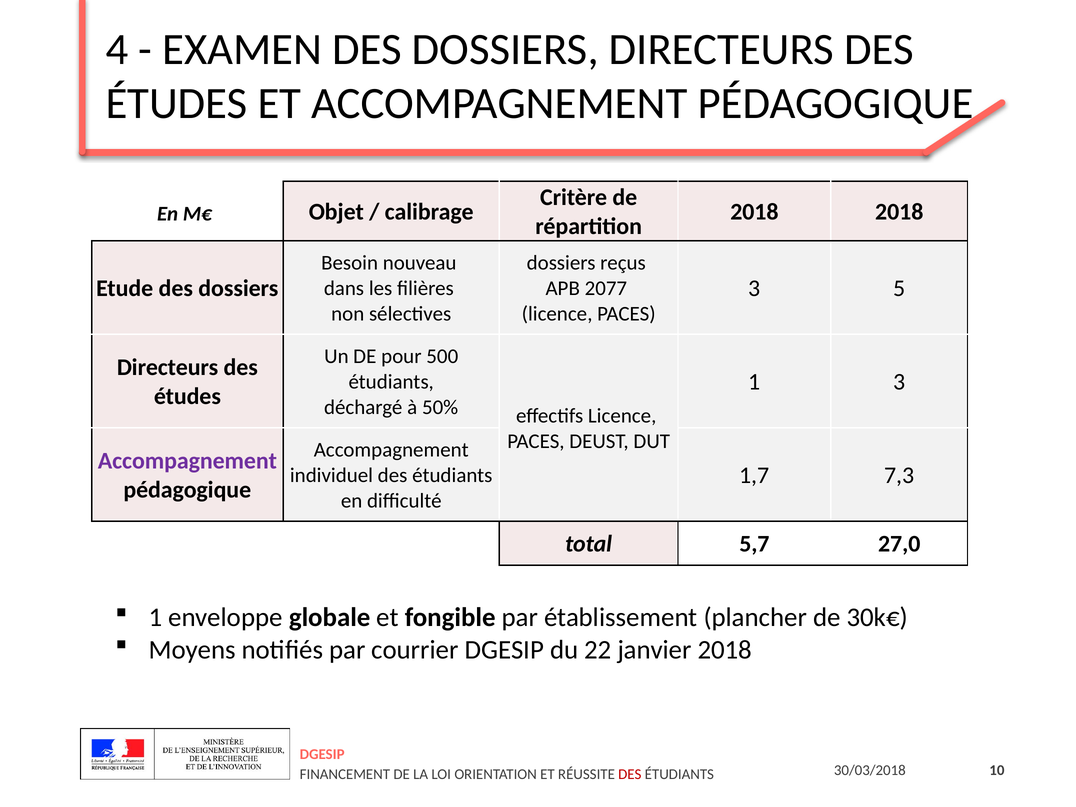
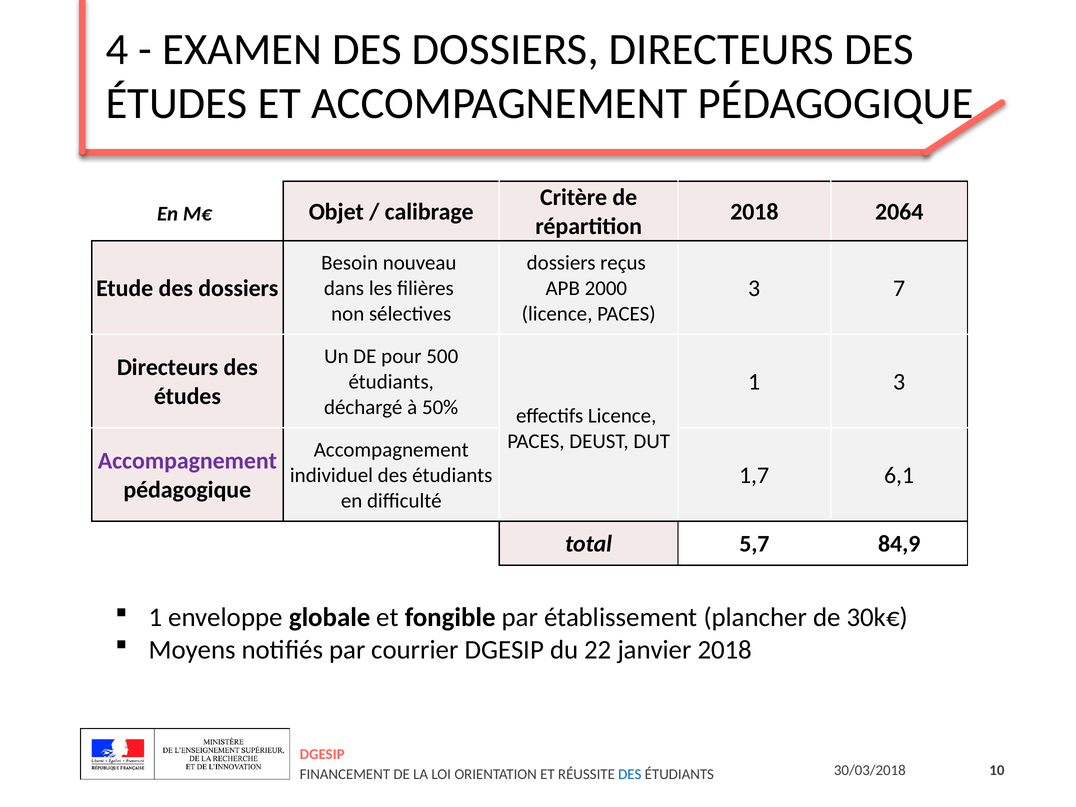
2018 2018: 2018 -> 2064
5: 5 -> 7
2077: 2077 -> 2000
7,3: 7,3 -> 6,1
27,0: 27,0 -> 84,9
DES at (630, 774) colour: red -> blue
